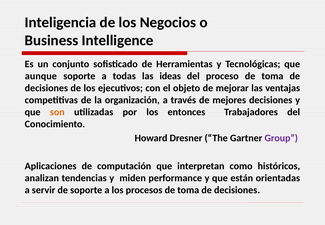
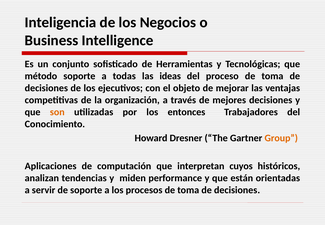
aunque: aunque -> método
Group colour: purple -> orange
como: como -> cuyos
